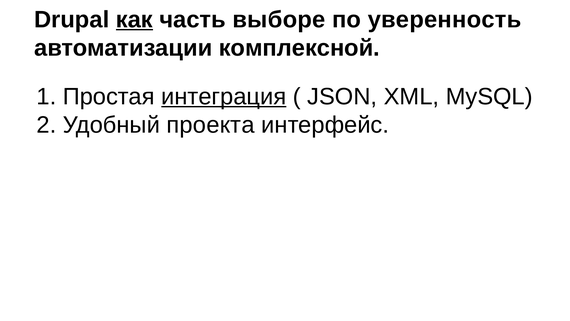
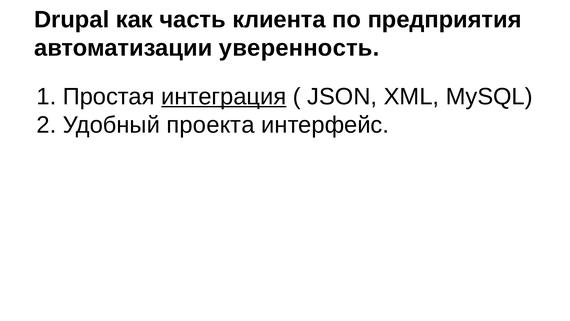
как underline: present -> none
выборе: выборе -> клиента
уверенность: уверенность -> предприятия
комплексной: комплексной -> уверенность
